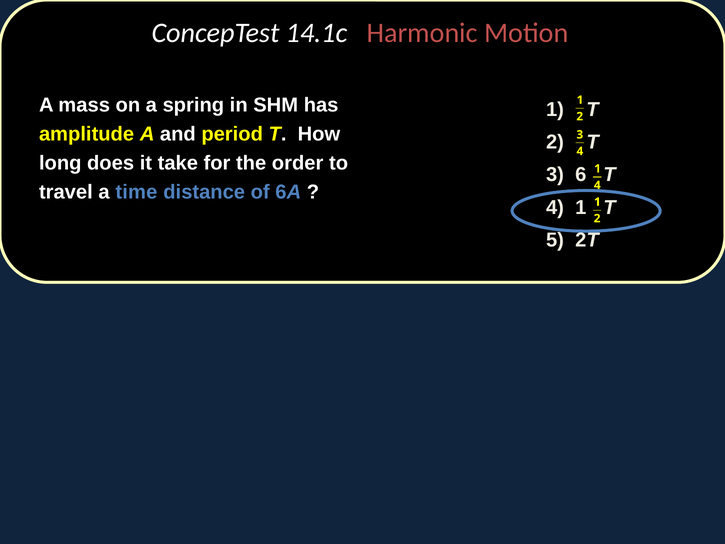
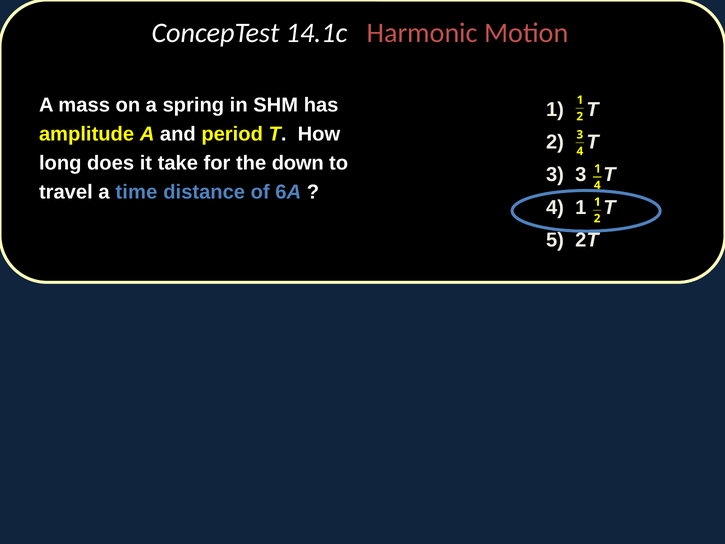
order: order -> down
3 6: 6 -> 3
